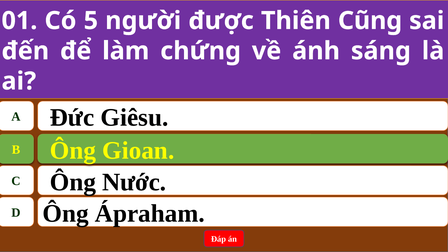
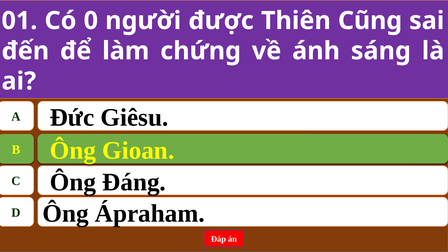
5: 5 -> 0
Nước: Nước -> Đáng
